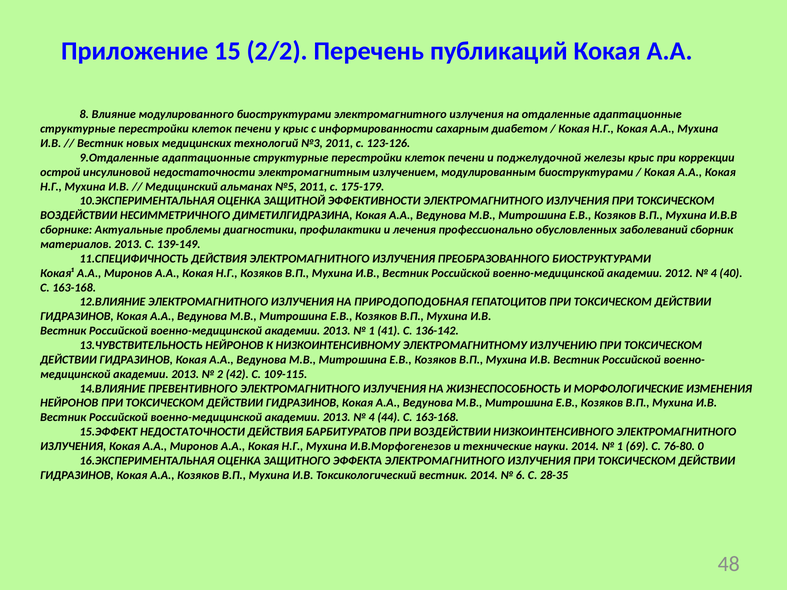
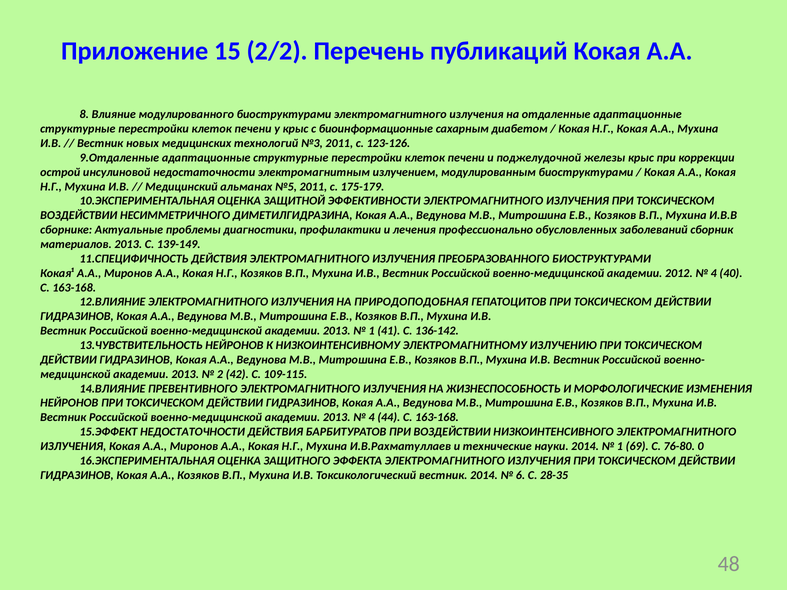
информированности: информированности -> биоинформационные
И.В.Морфогенезов: И.В.Морфогенезов -> И.В.Рахматуллаев
